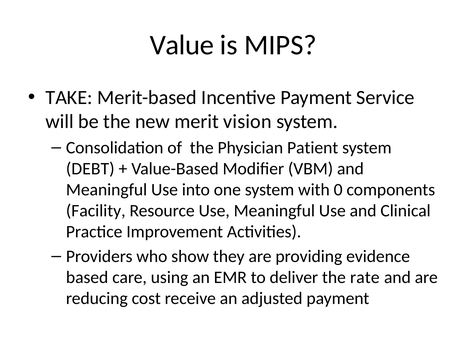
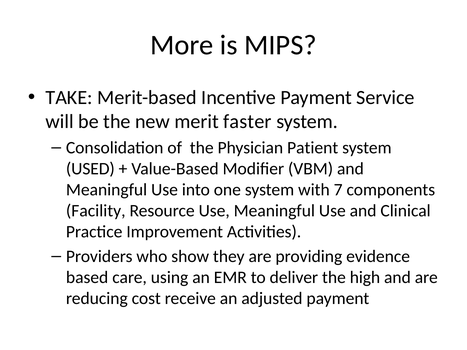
Value: Value -> More
vision: vision -> faster
DEBT: DEBT -> USED
0: 0 -> 7
rate: rate -> high
